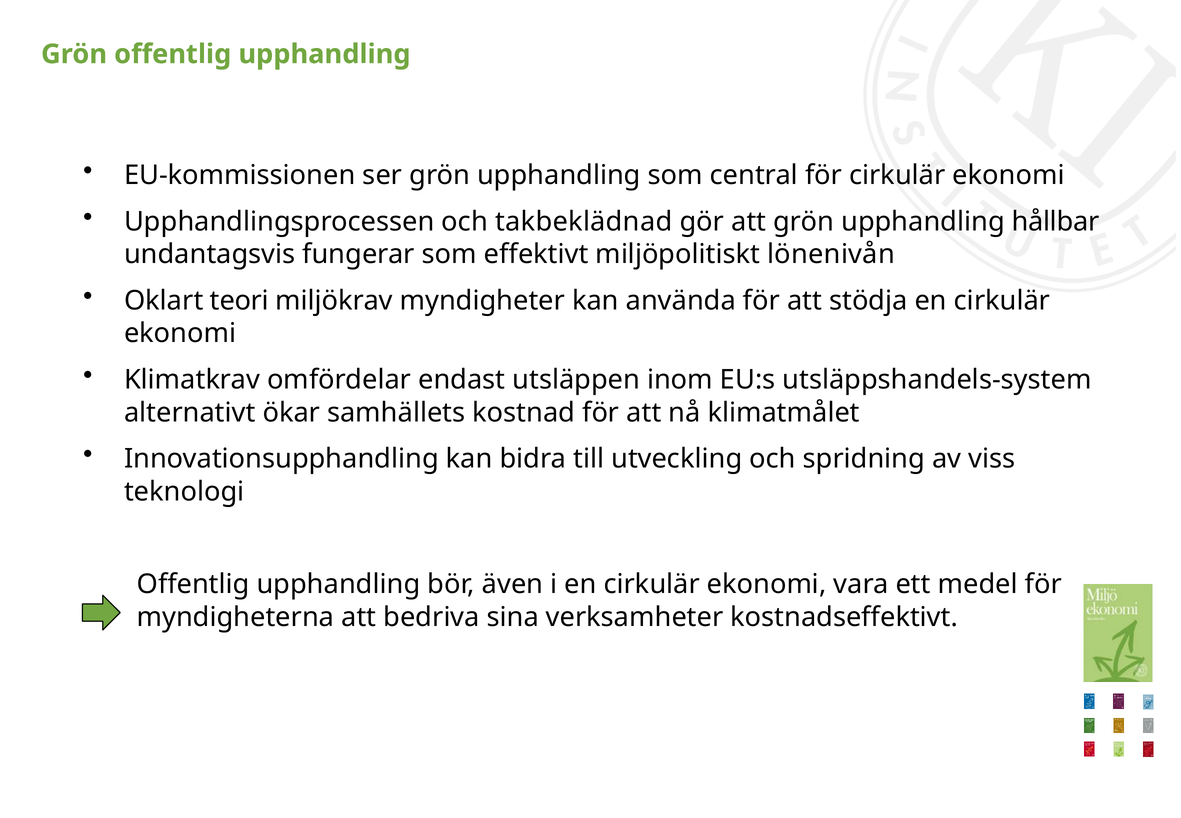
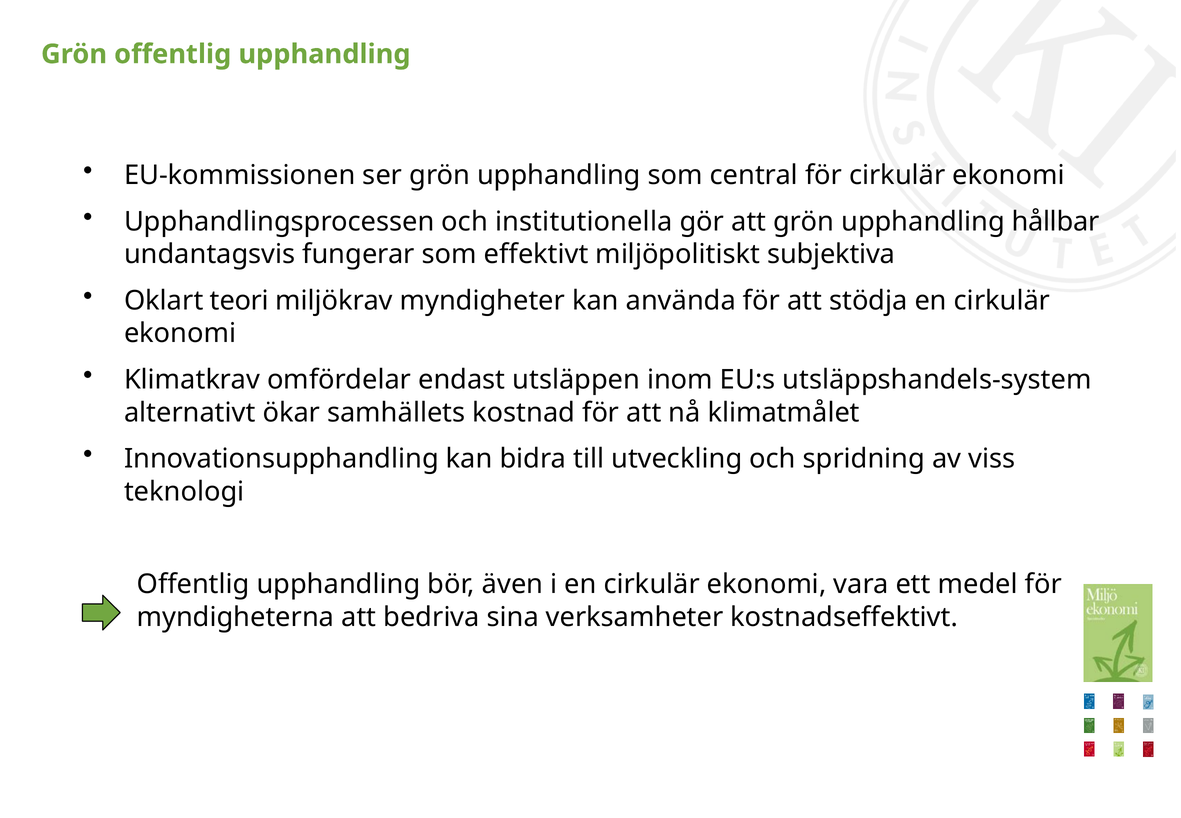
takbeklädnad: takbeklädnad -> institutionella
lönenivån: lönenivån -> subjektiva
